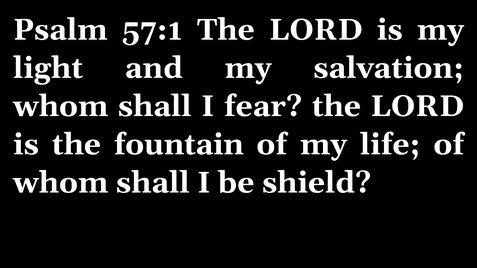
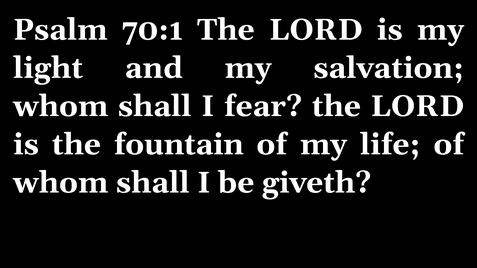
57:1: 57:1 -> 70:1
shield: shield -> giveth
